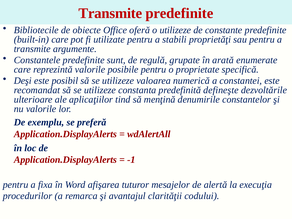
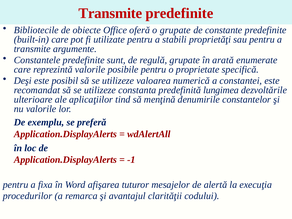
o utilizeze: utilizeze -> grupate
defineşte: defineşte -> lungimea
